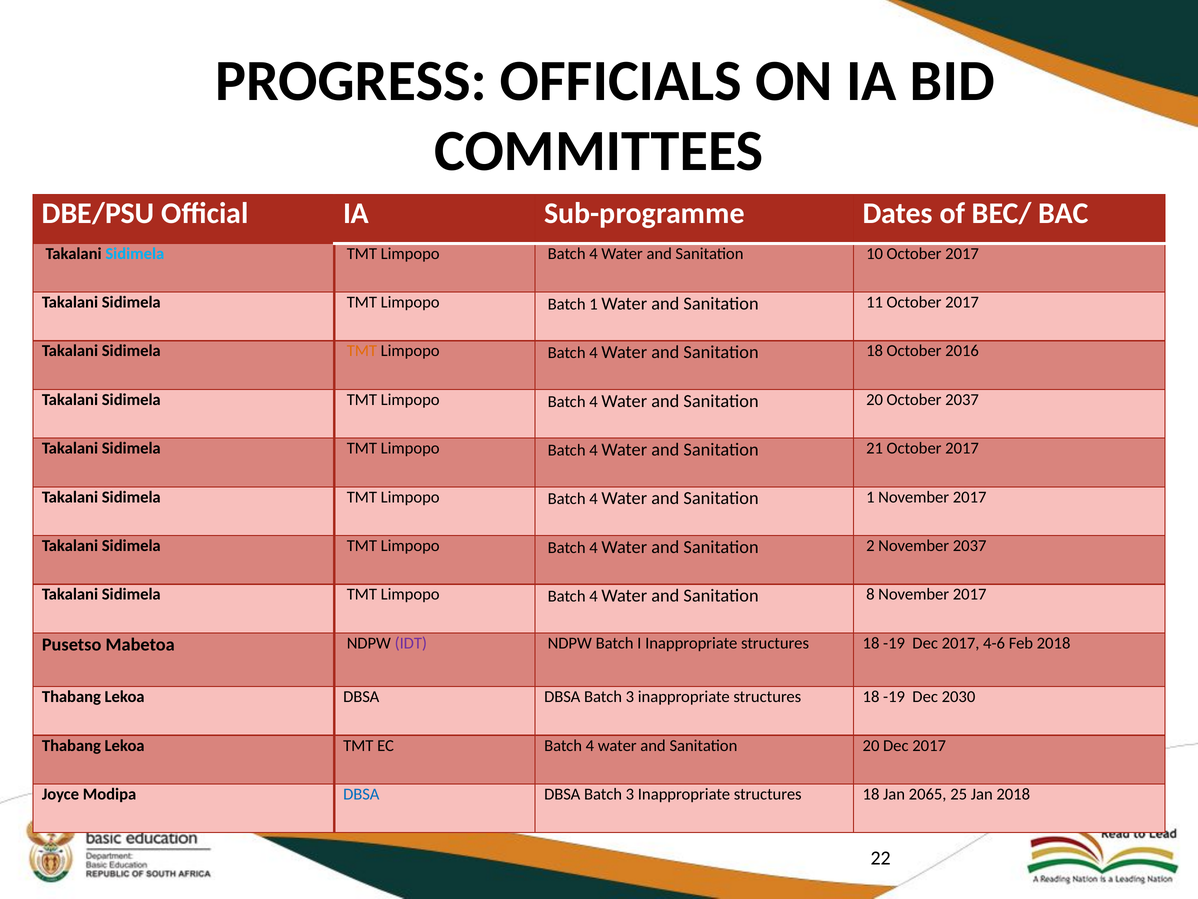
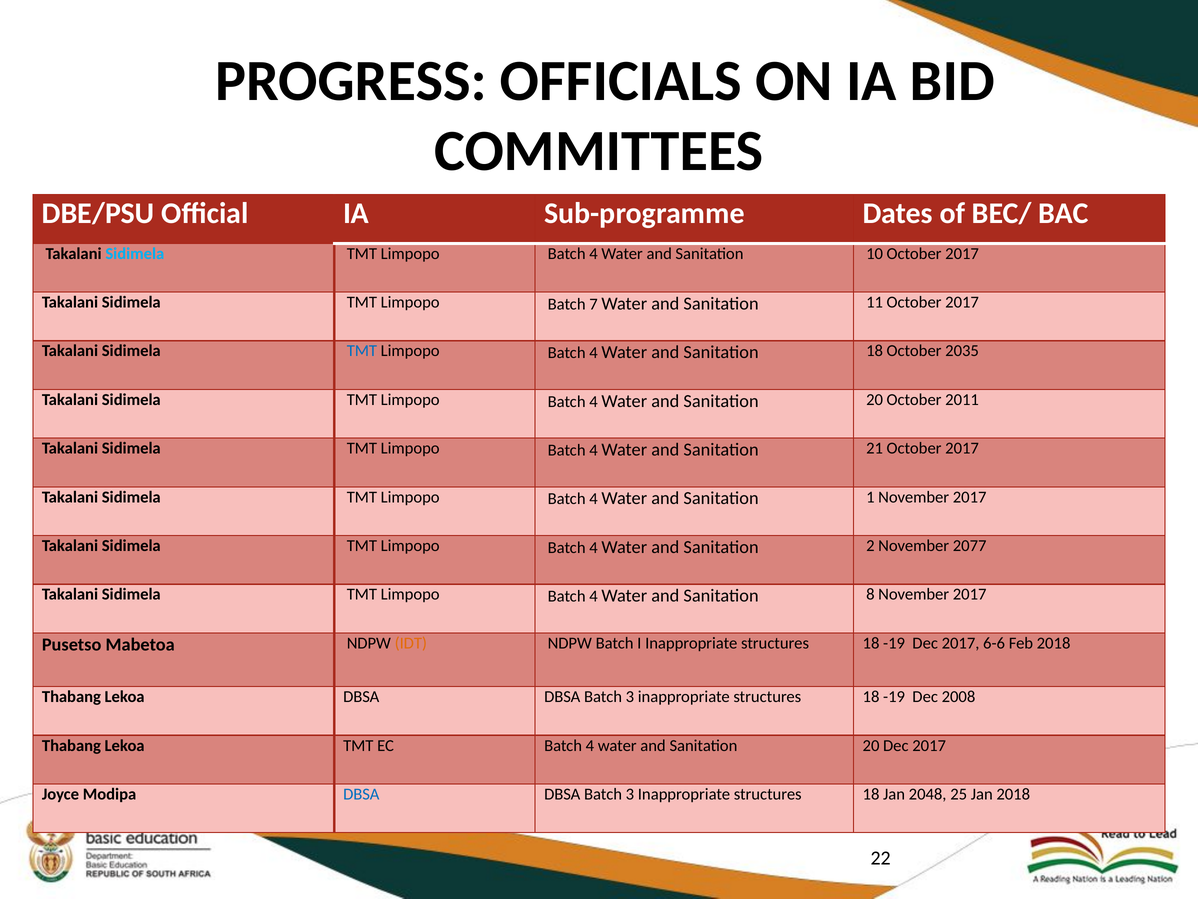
Batch 1: 1 -> 7
TMT at (362, 351) colour: orange -> blue
2016: 2016 -> 2035
October 2037: 2037 -> 2011
November 2037: 2037 -> 2077
IDT colour: purple -> orange
4-6: 4-6 -> 6-6
2030: 2030 -> 2008
2065: 2065 -> 2048
